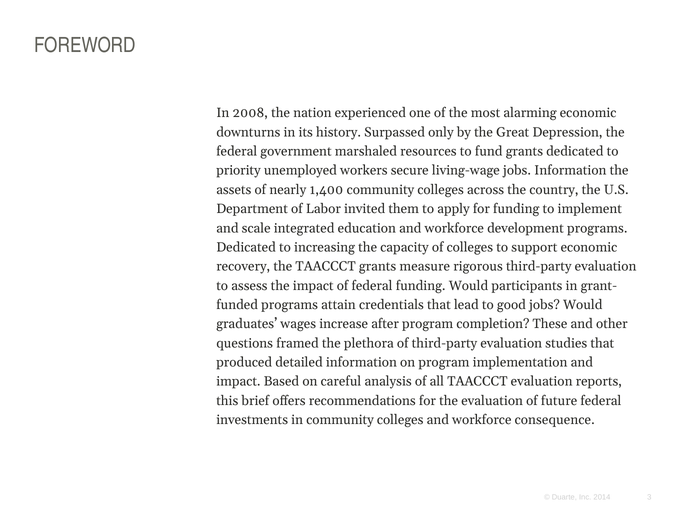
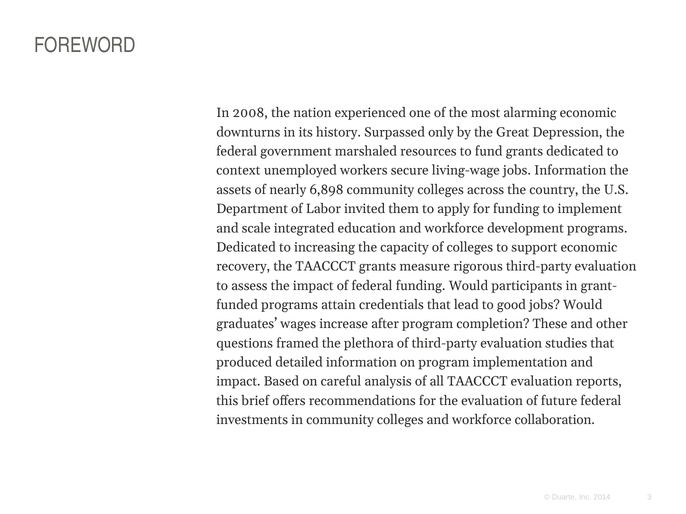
priority: priority -> context
1,400: 1,400 -> 6,898
consequence: consequence -> collaboration
